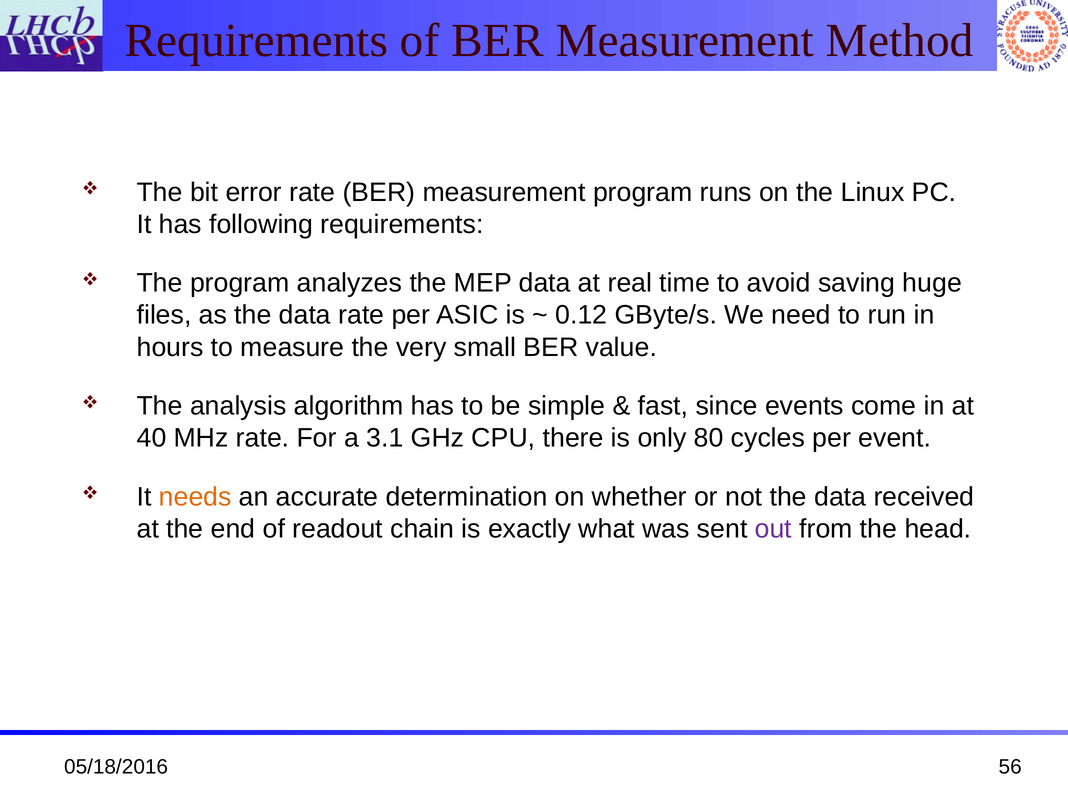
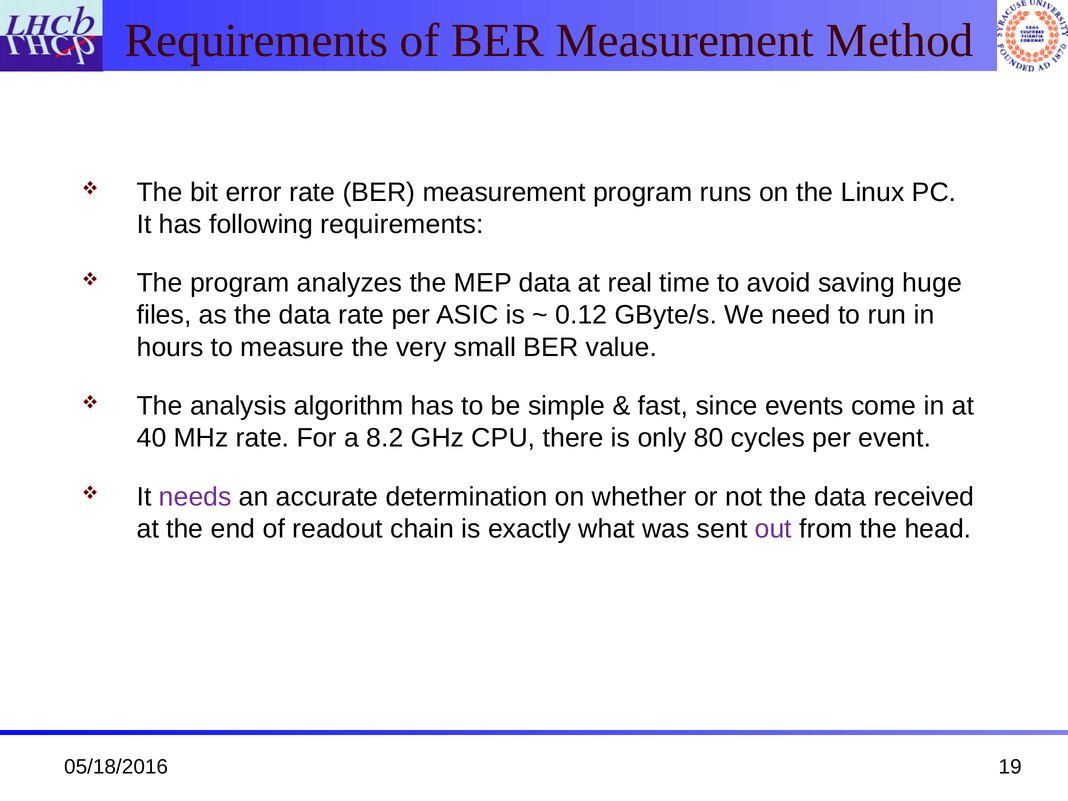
3.1: 3.1 -> 8.2
needs colour: orange -> purple
56: 56 -> 19
